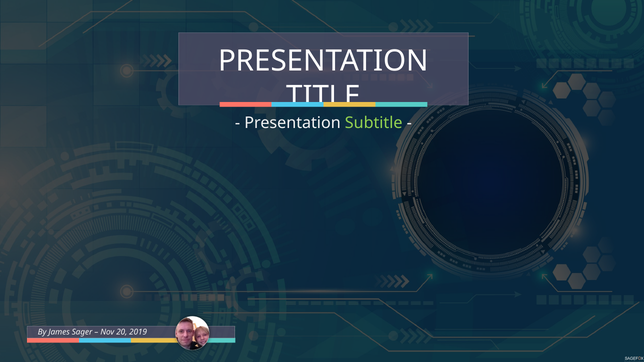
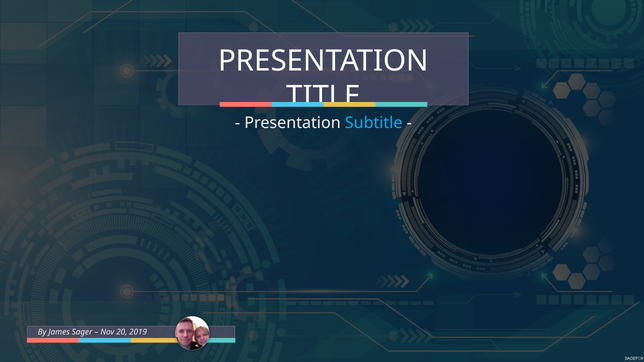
Subtitle colour: light green -> light blue
